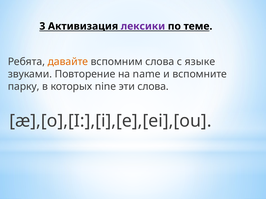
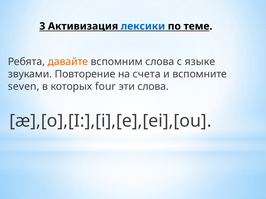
лексики colour: purple -> blue
name: name -> счета
парку: парку -> seven
nine: nine -> four
